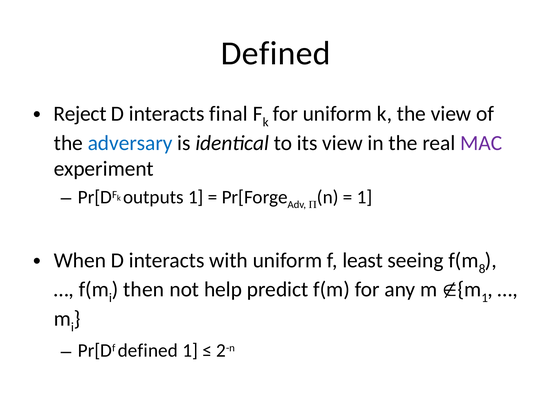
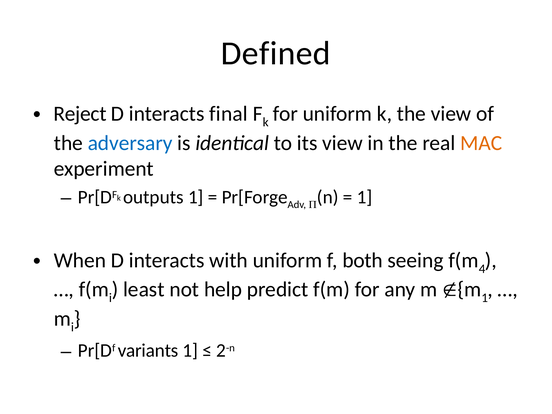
MAC colour: purple -> orange
least: least -> both
8: 8 -> 4
then: then -> least
Pr[Df defined: defined -> variants
